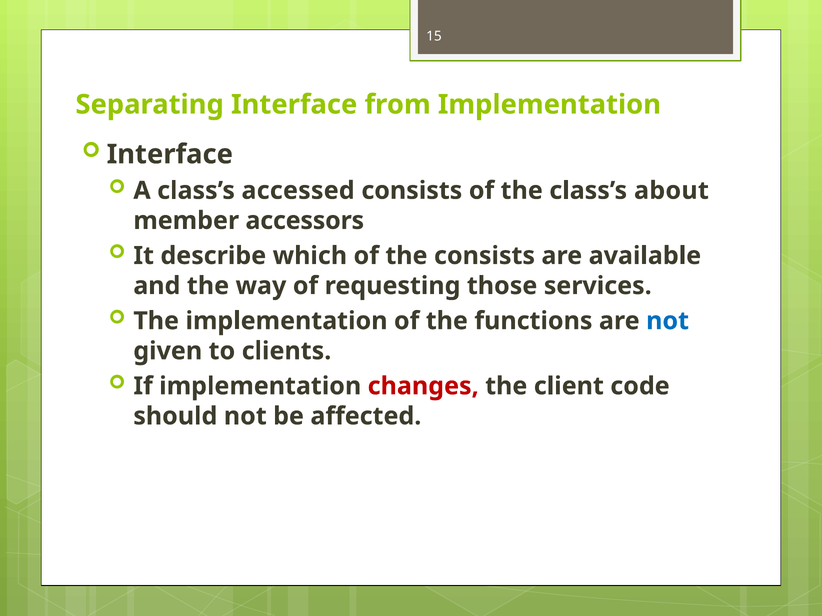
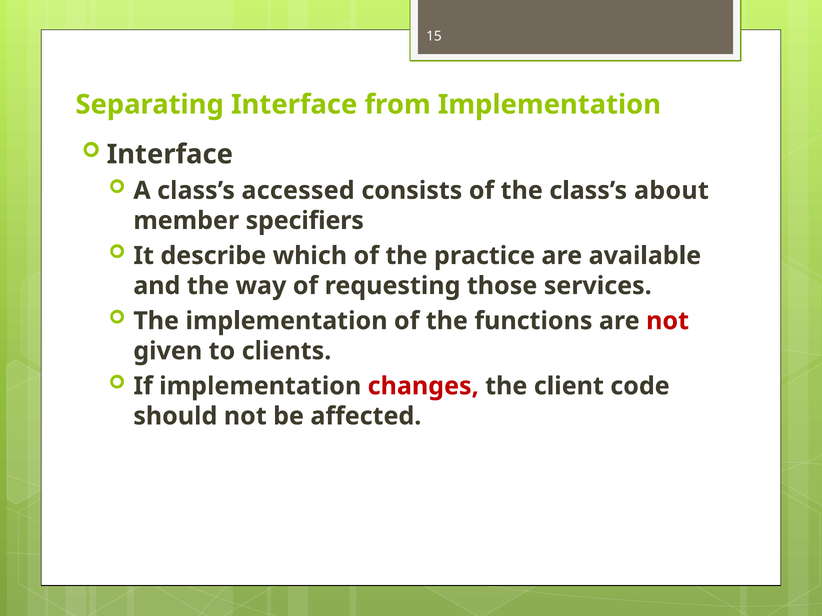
accessors: accessors -> specifiers
the consists: consists -> practice
not at (668, 321) colour: blue -> red
